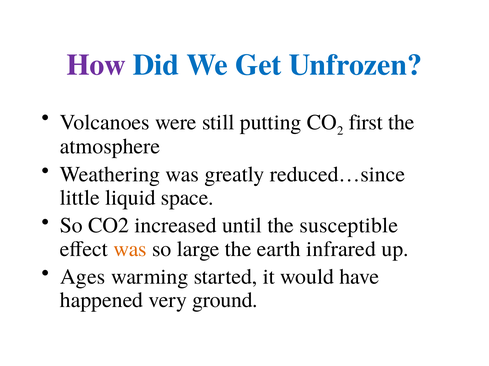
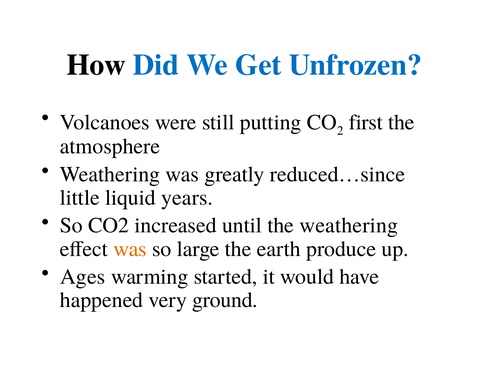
How colour: purple -> black
space: space -> years
the susceptible: susceptible -> weathering
infrared: infrared -> produce
